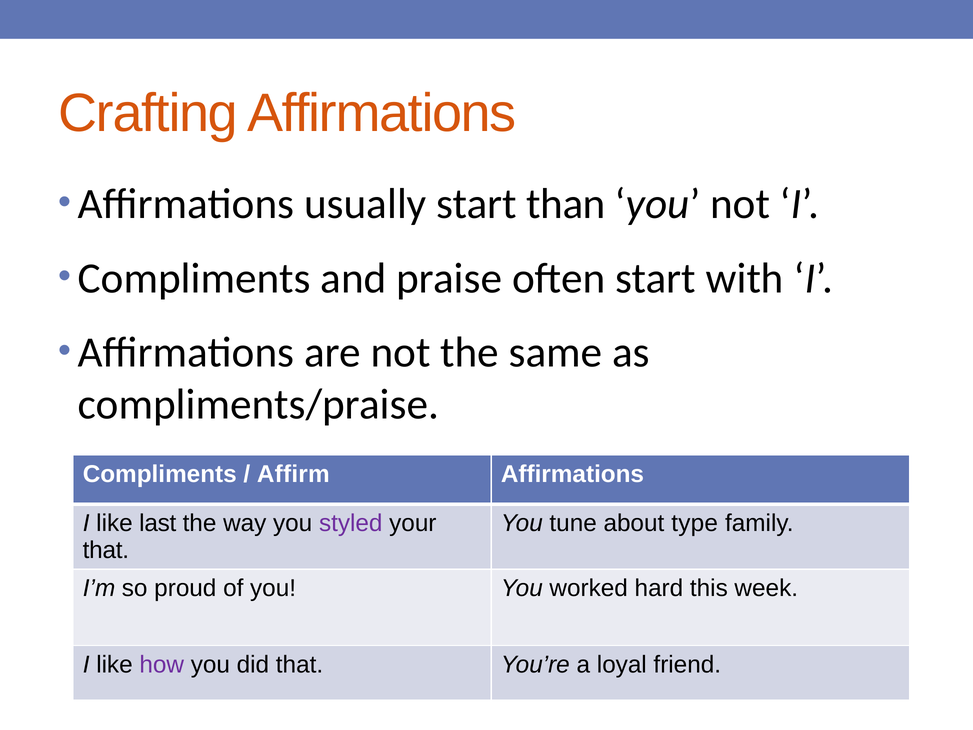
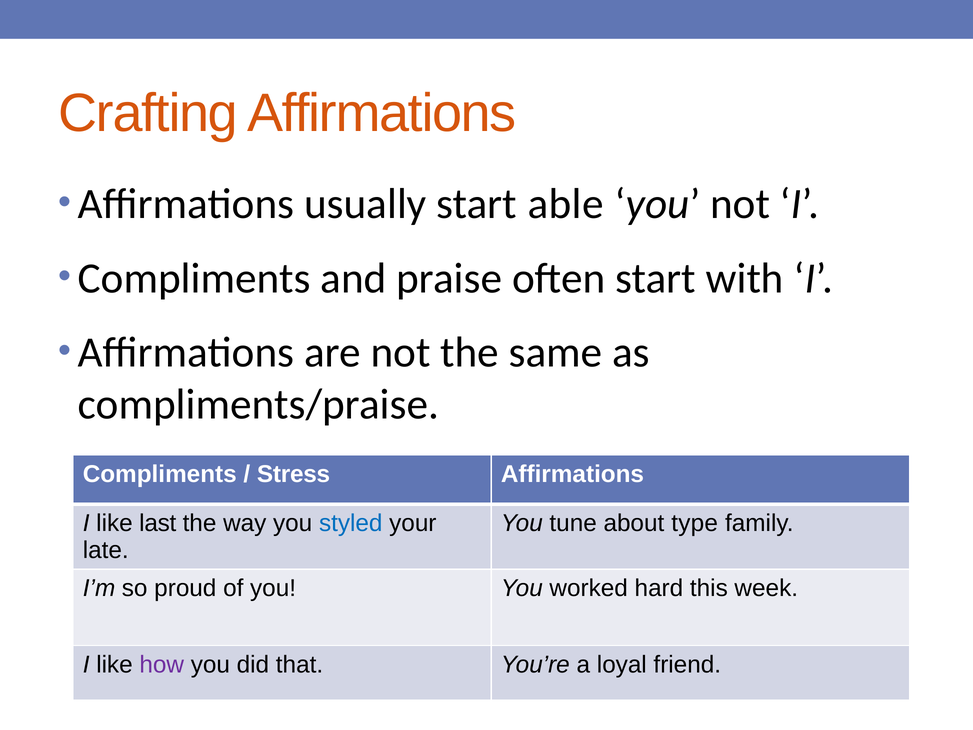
than: than -> able
Affirm: Affirm -> Stress
styled colour: purple -> blue
that at (106, 550): that -> late
